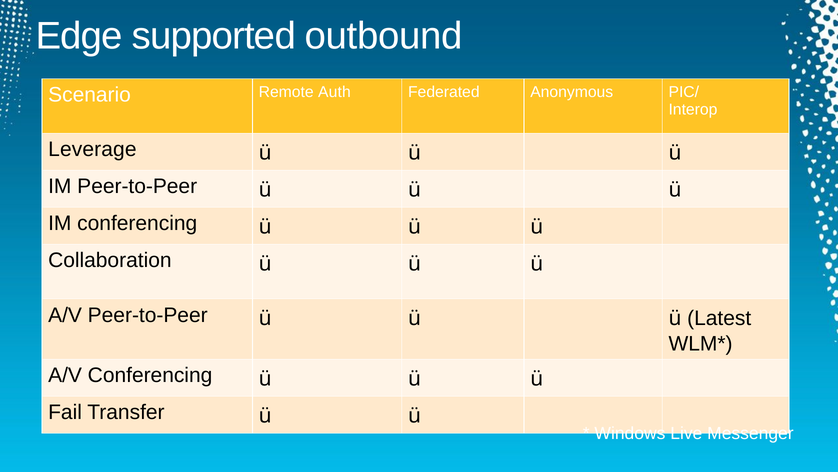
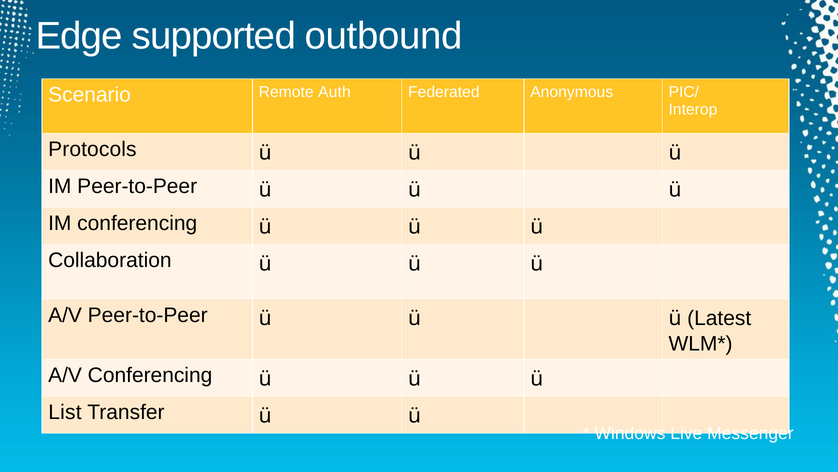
Leverage: Leverage -> Protocols
Fail: Fail -> List
